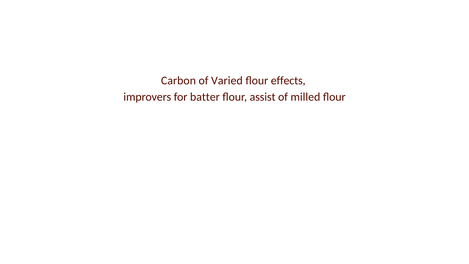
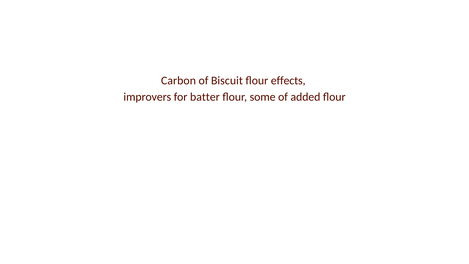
Varied: Varied -> Biscuit
assist: assist -> some
milled: milled -> added
